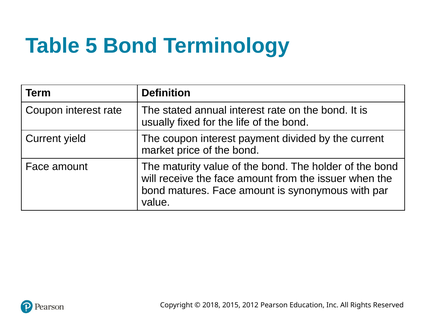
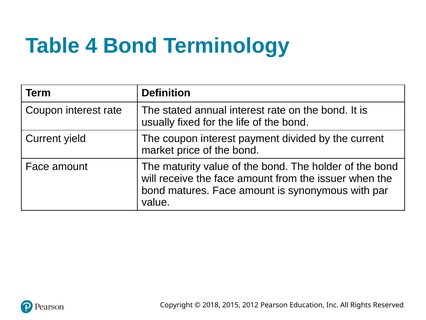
5: 5 -> 4
